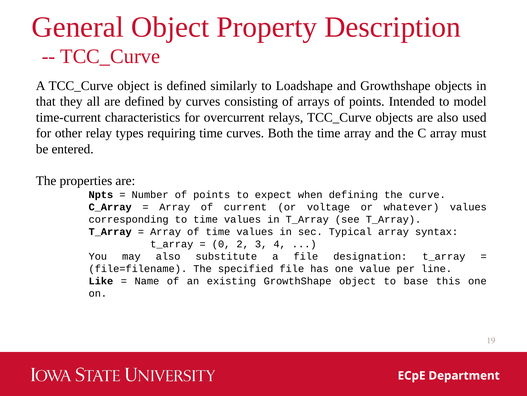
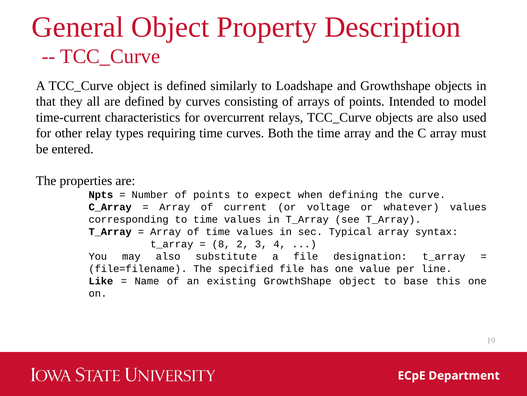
0: 0 -> 8
